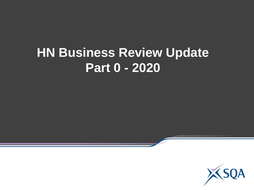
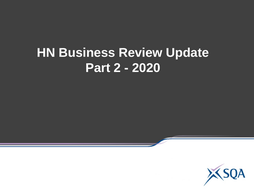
0: 0 -> 2
